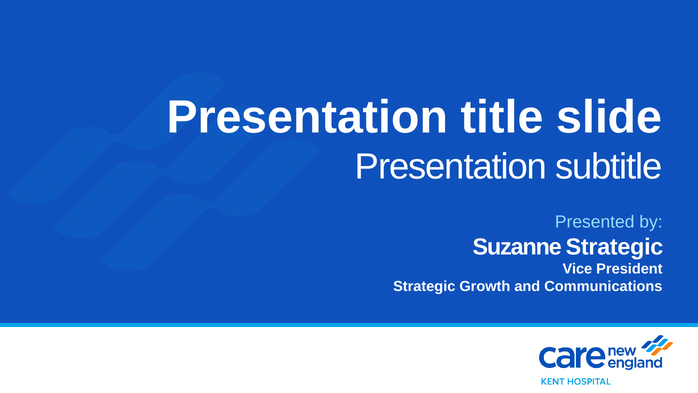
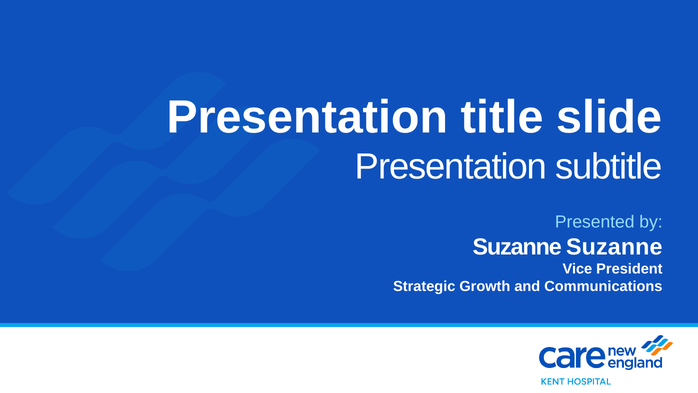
Suzanne Strategic: Strategic -> Suzanne
